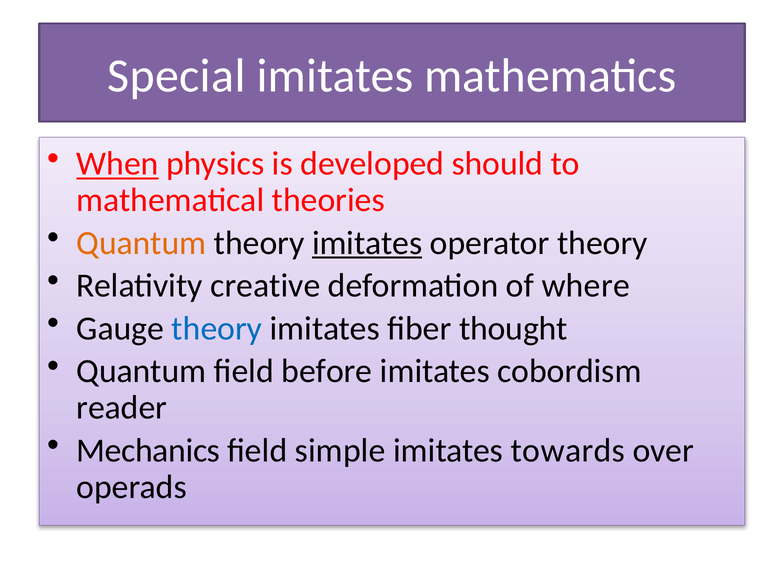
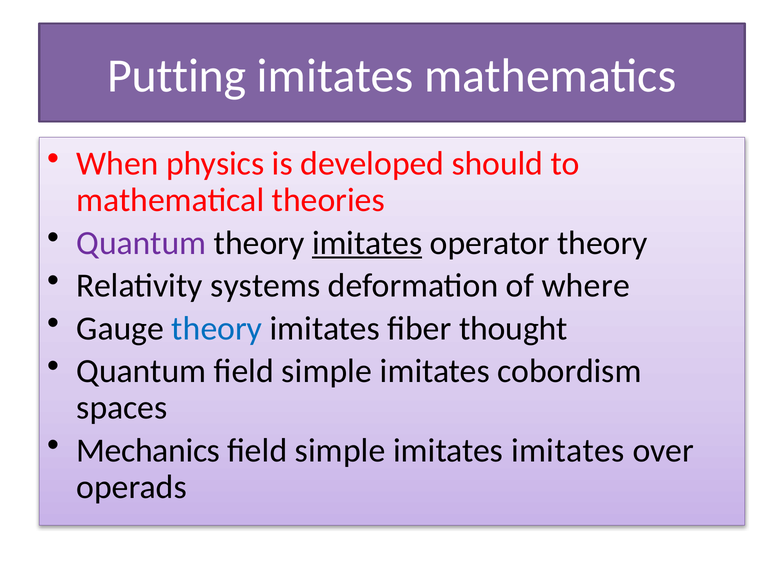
Special: Special -> Putting
When underline: present -> none
Quantum at (141, 243) colour: orange -> purple
creative: creative -> systems
Quantum field before: before -> simple
reader: reader -> spaces
imitates towards: towards -> imitates
